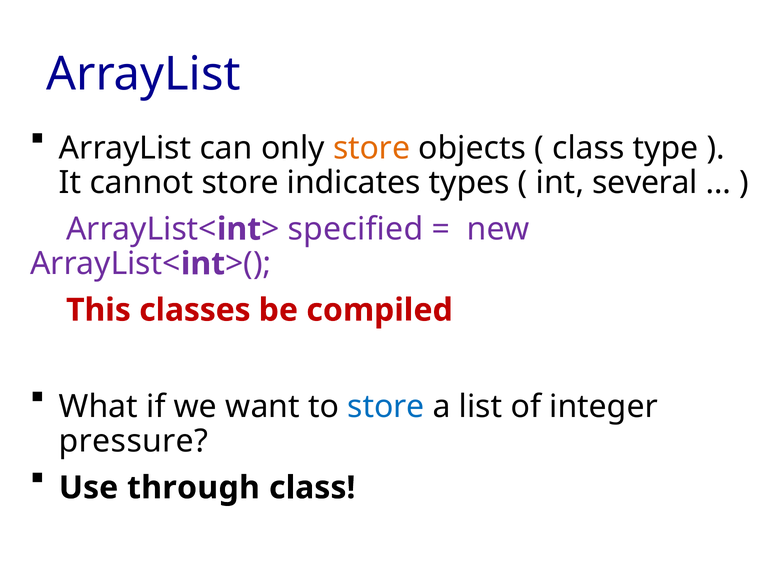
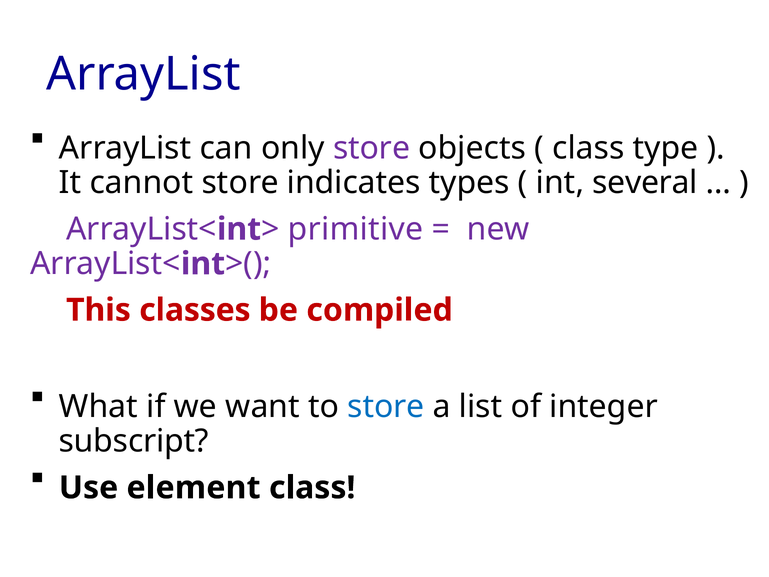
store at (372, 148) colour: orange -> purple
specified: specified -> primitive
pressure: pressure -> subscript
through: through -> element
